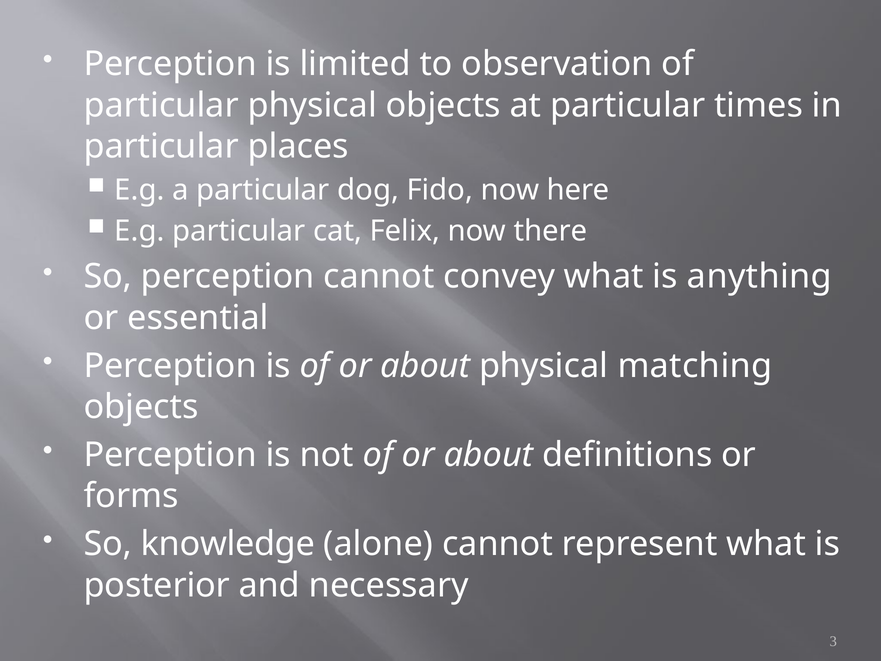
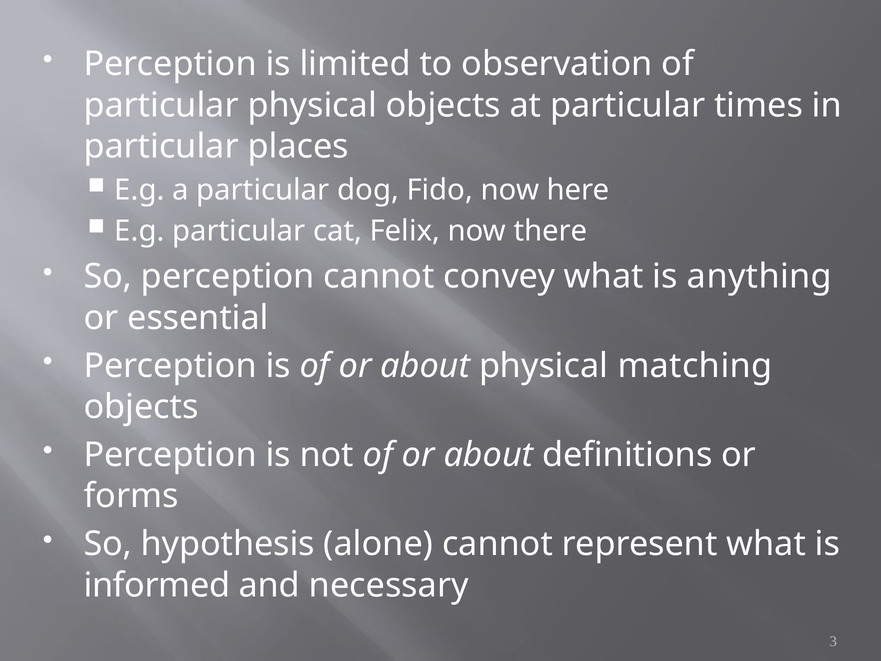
knowledge: knowledge -> hypothesis
posterior: posterior -> informed
